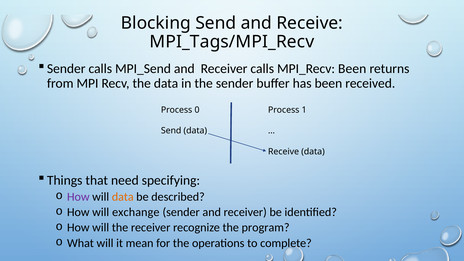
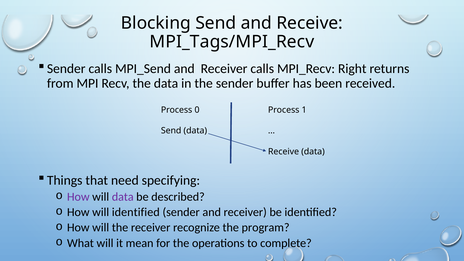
MPI_Recv Been: Been -> Right
data at (123, 197) colour: orange -> purple
will exchange: exchange -> identified
